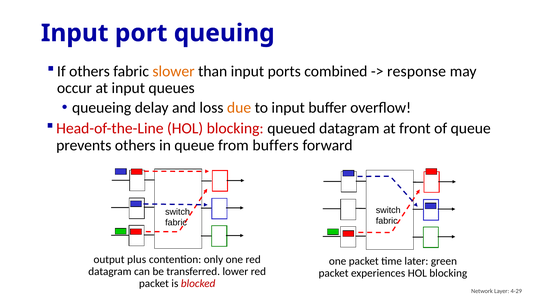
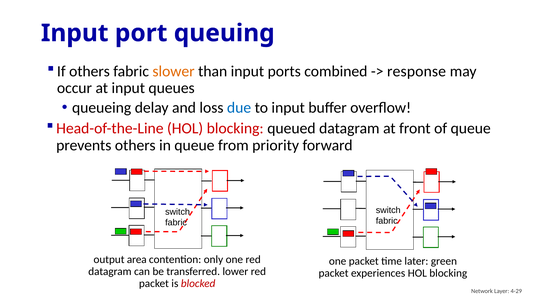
due colour: orange -> blue
buffers: buffers -> priority
plus: plus -> area
